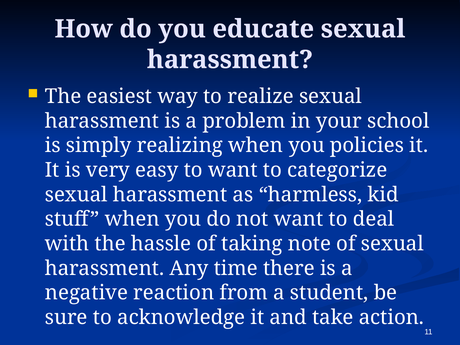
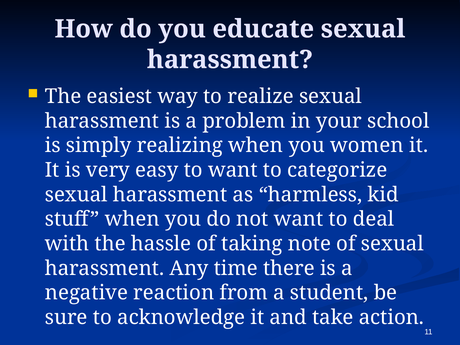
policies: policies -> women
